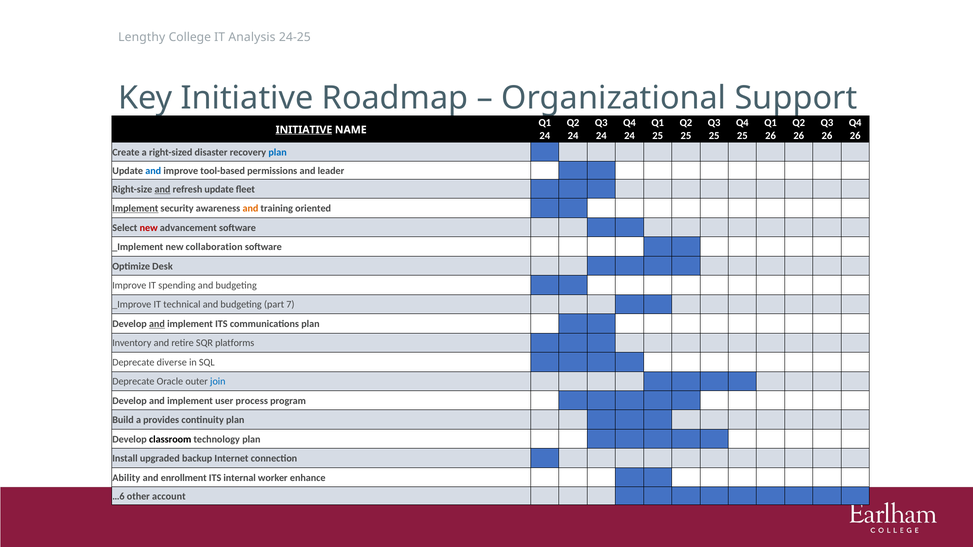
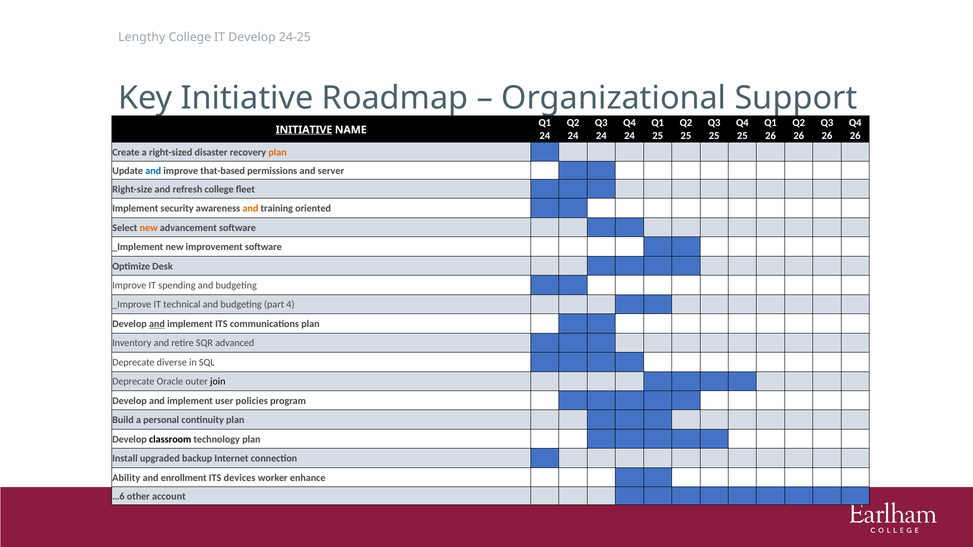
IT Analysis: Analysis -> Develop
plan at (278, 152) colour: blue -> orange
tool-based: tool-based -> that-based
leader: leader -> server
and at (162, 189) underline: present -> none
refresh update: update -> college
Implement at (135, 209) underline: present -> none
new at (149, 228) colour: red -> orange
collaboration: collaboration -> improvement
7: 7 -> 4
platforms: platforms -> advanced
join colour: blue -> black
process: process -> policies
provides: provides -> personal
internal: internal -> devices
